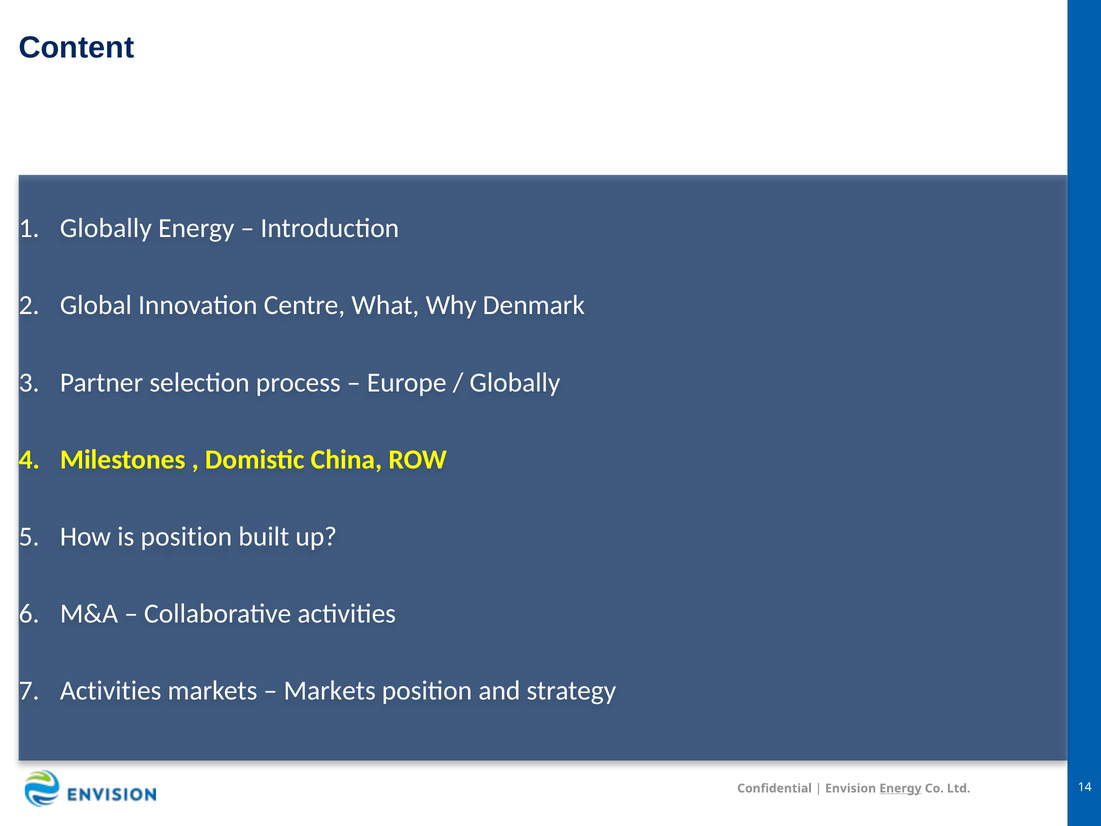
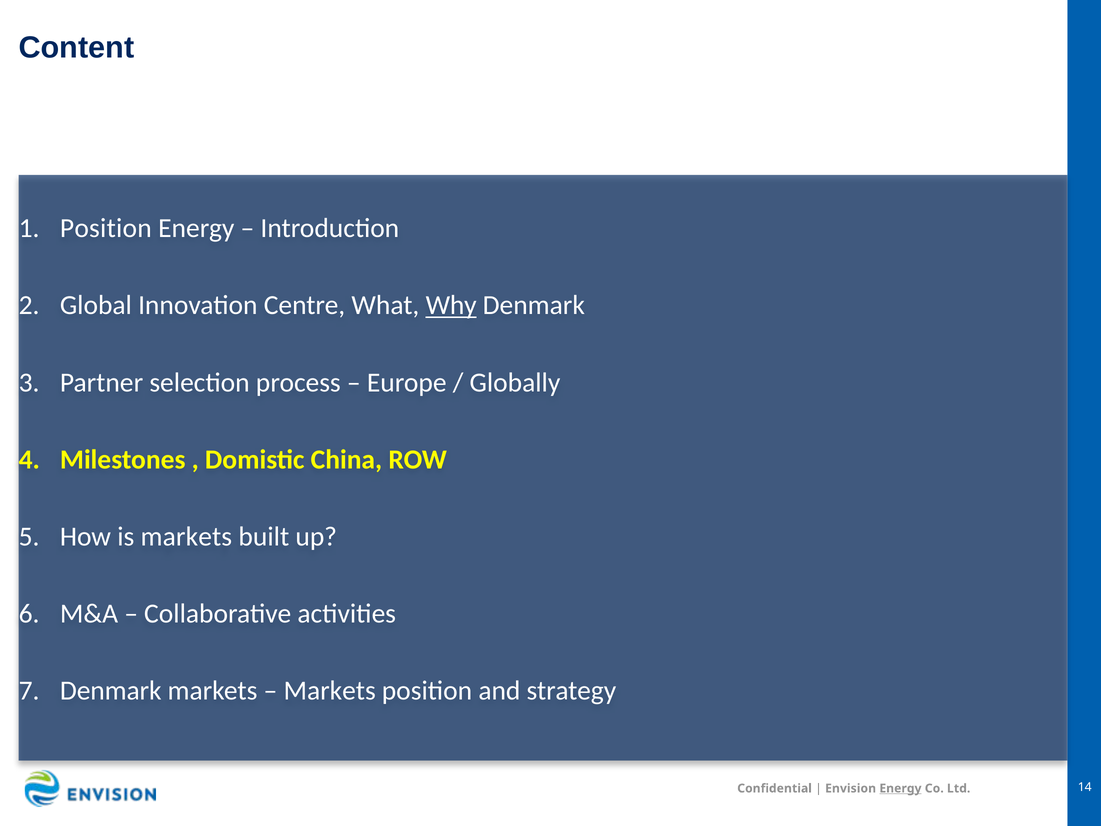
Globally at (106, 228): Globally -> Position
Why underline: none -> present
is position: position -> markets
Activities at (111, 691): Activities -> Denmark
